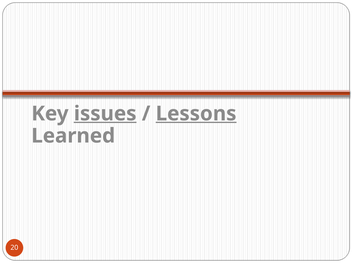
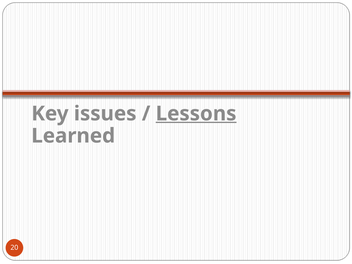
issues underline: present -> none
